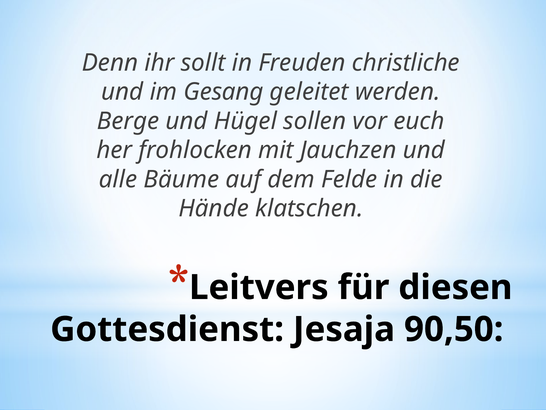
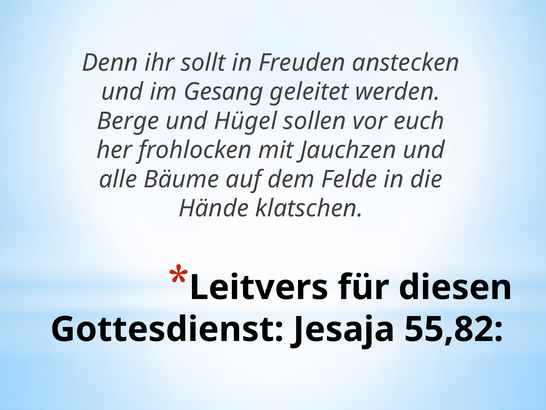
christliche: christliche -> anstecken
90,50: 90,50 -> 55,82
